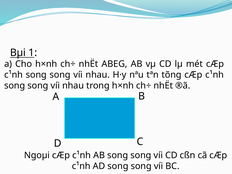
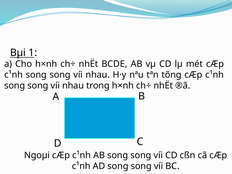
ABEG: ABEG -> BCDE
